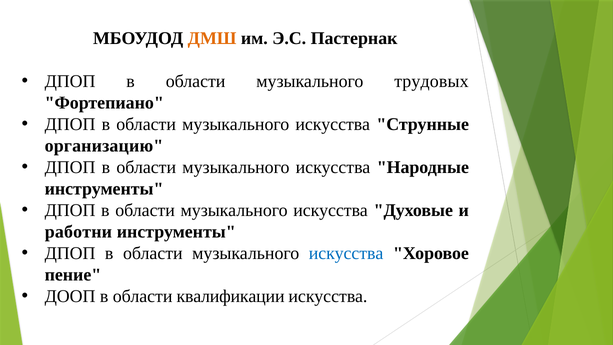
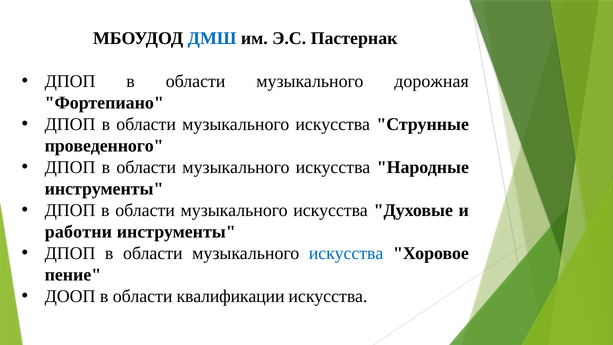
ДМШ colour: orange -> blue
трудовых: трудовых -> дорожная
организацию: организацию -> проведенного
